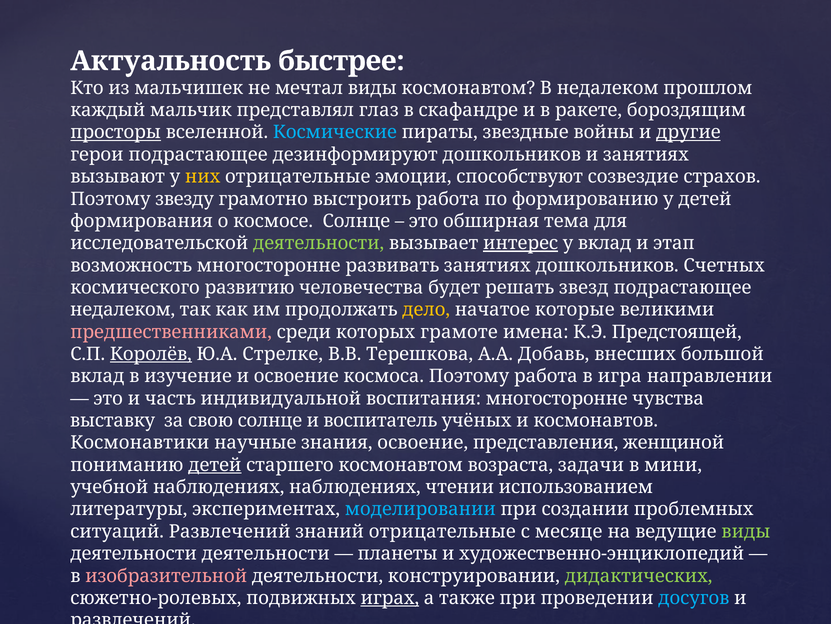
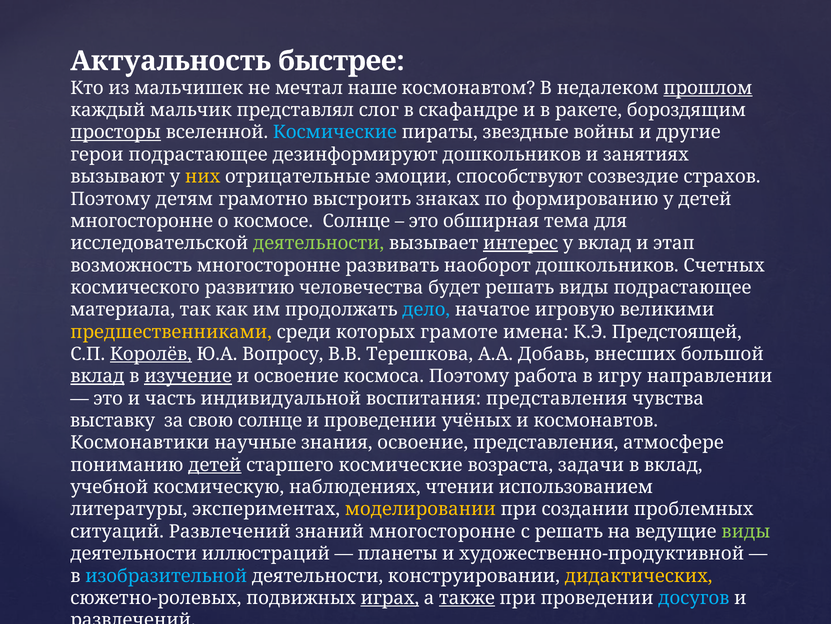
мечтал виды: виды -> наше
прошлом underline: none -> present
глаз: глаз -> слог
другие underline: present -> none
звезду: звезду -> детям
выстроить работа: работа -> знаках
формирования at (142, 221): формирования -> многосторонне
развивать занятиях: занятиях -> наоборот
решать звезд: звезд -> виды
недалеком at (123, 309): недалеком -> материала
дело colour: yellow -> light blue
которые: которые -> игровую
предшественниками colour: pink -> yellow
Стрелке: Стрелке -> Вопросу
вклад at (97, 376) underline: none -> present
изучение underline: none -> present
игра: игра -> игру
воспитания многосторонне: многосторонне -> представления
и воспитатель: воспитатель -> проведении
женщиной: женщиной -> атмосфере
старшего космонавтом: космонавтом -> космические
в мини: мини -> вклад
учебной наблюдениях: наблюдениях -> космическую
моделировании colour: light blue -> yellow
знаний отрицательные: отрицательные -> многосторонне
с месяце: месяце -> решать
деятельности деятельности: деятельности -> иллюстраций
художественно-энциклопедий: художественно-энциклопедий -> художественно-продуктивной
изобразительной colour: pink -> light blue
дидактических colour: light green -> yellow
также underline: none -> present
